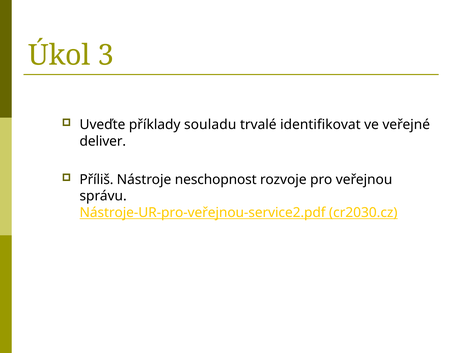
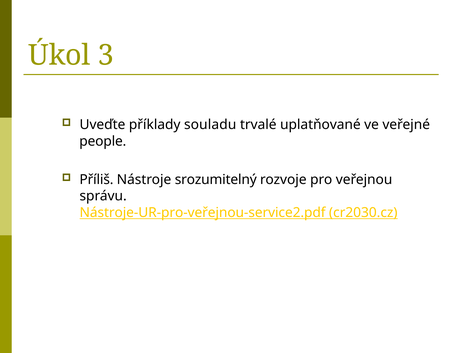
identifikovat: identifikovat -> uplatňované
deliver: deliver -> people
neschopnost: neschopnost -> srozumitelný
